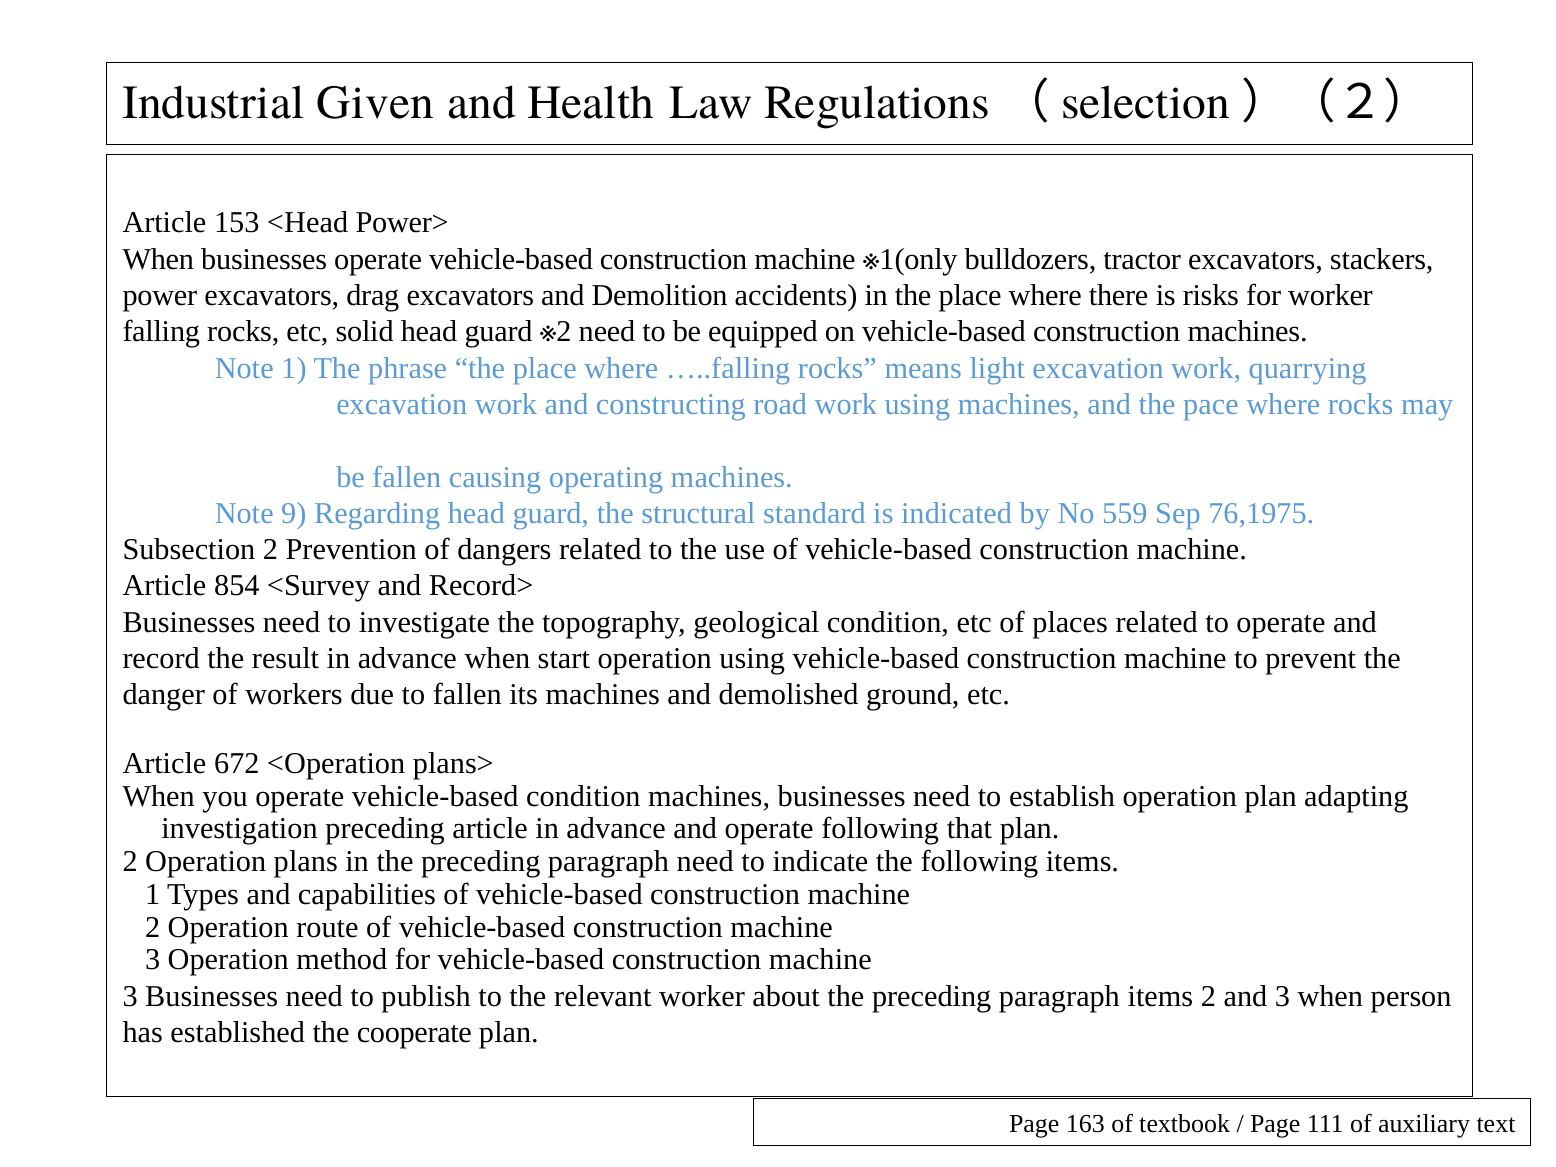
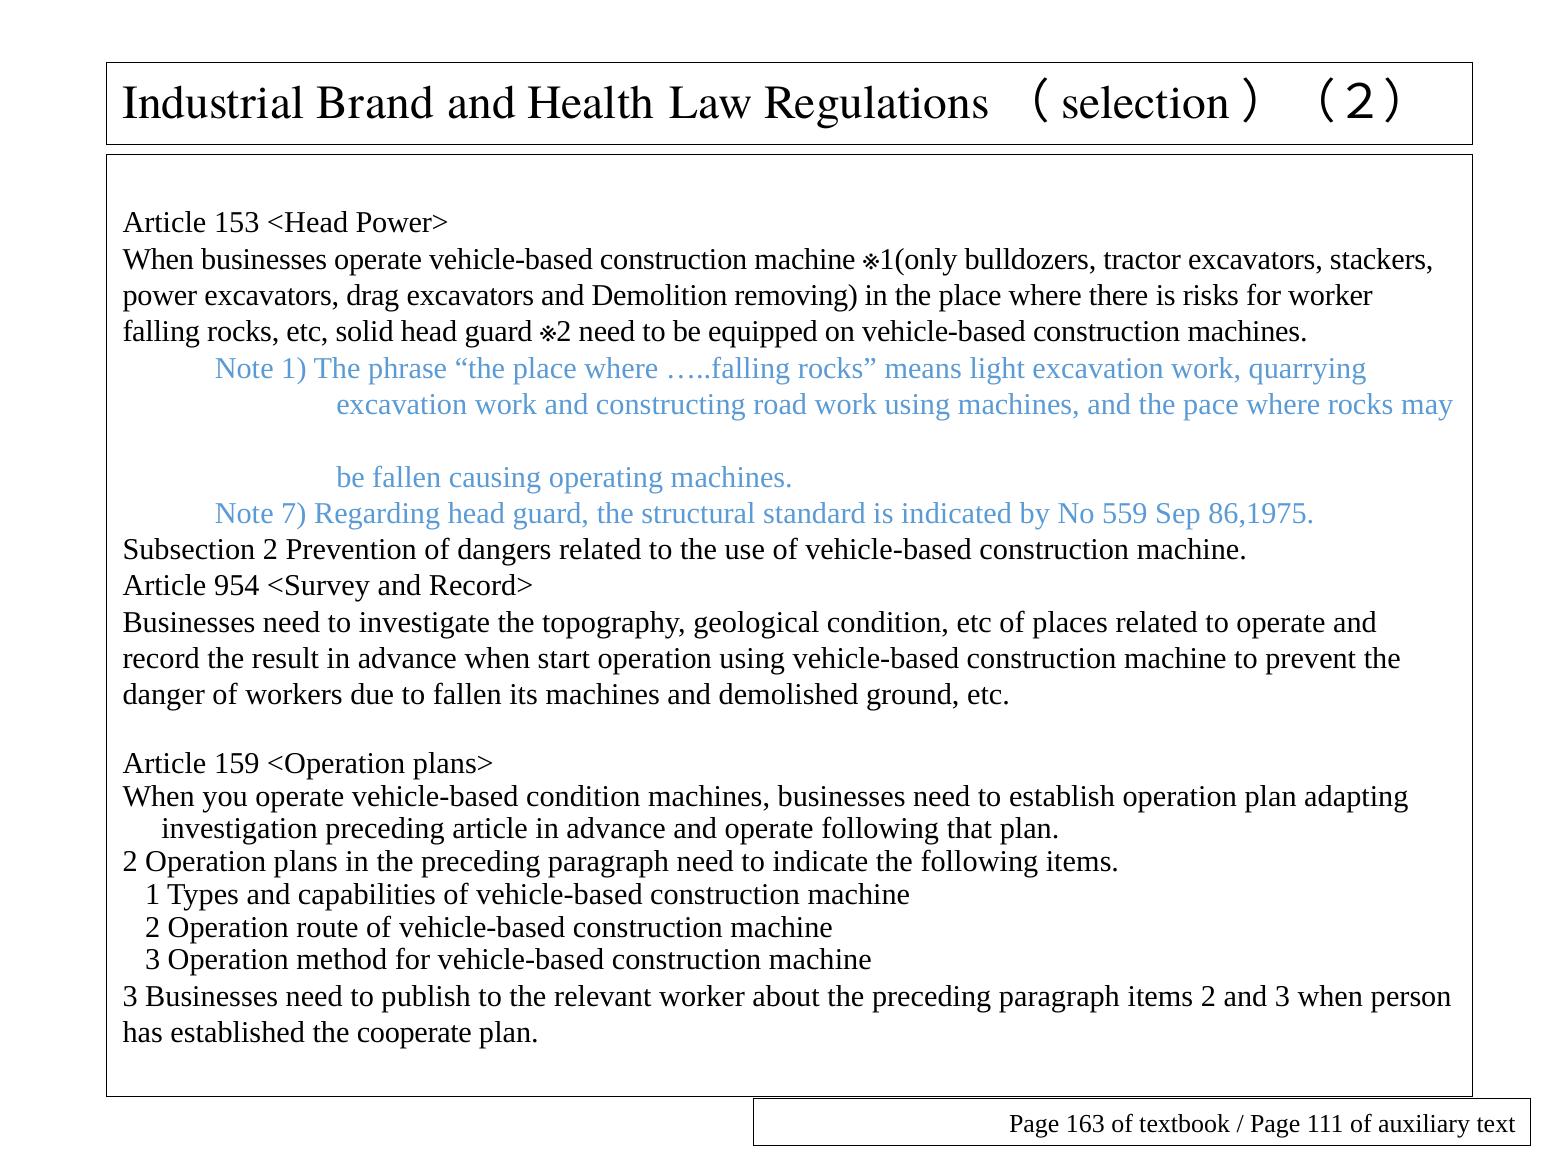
Given: Given -> Brand
accidents: accidents -> removing
9: 9 -> 7
76,1975: 76,1975 -> 86,1975
854: 854 -> 954
672: 672 -> 159
